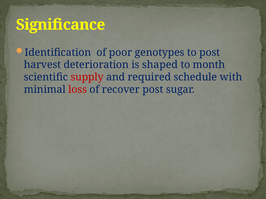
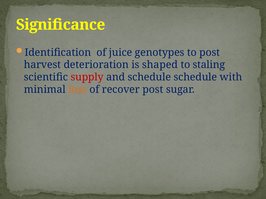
poor: poor -> juice
month: month -> staling
and required: required -> schedule
loss colour: red -> orange
